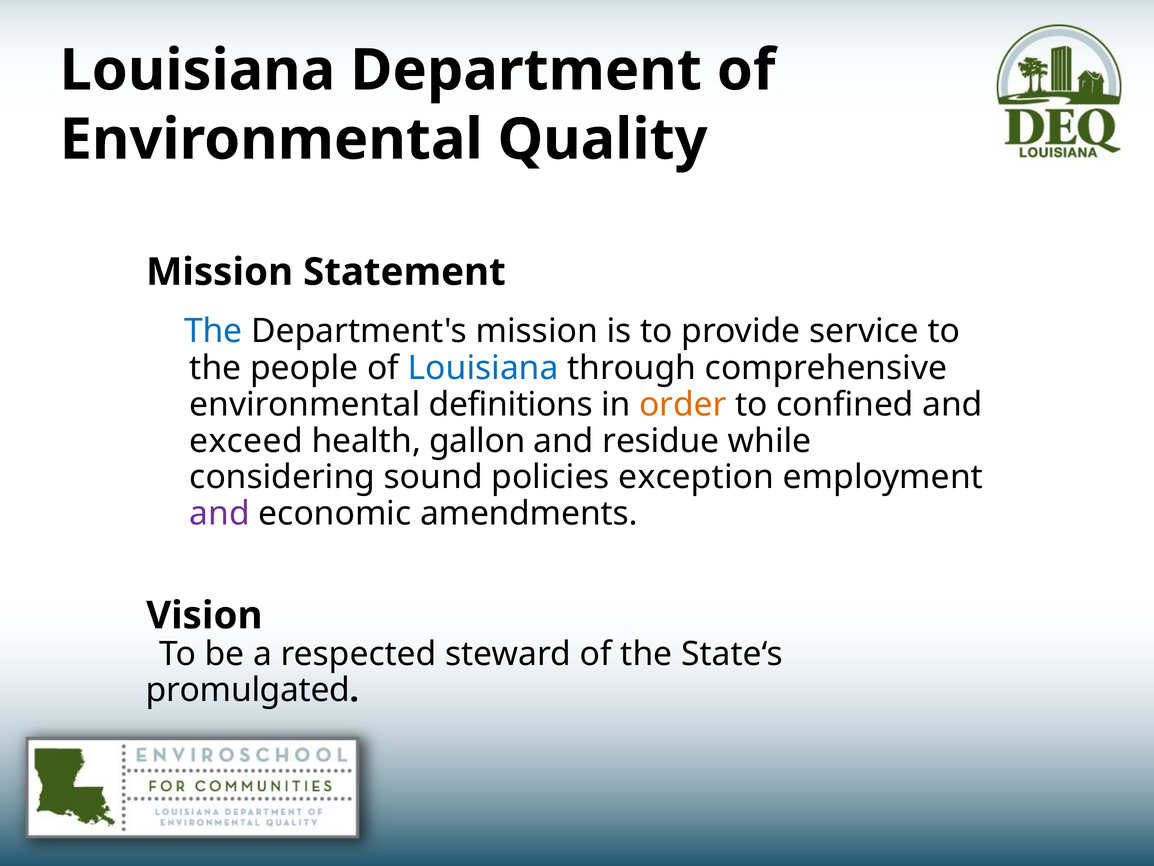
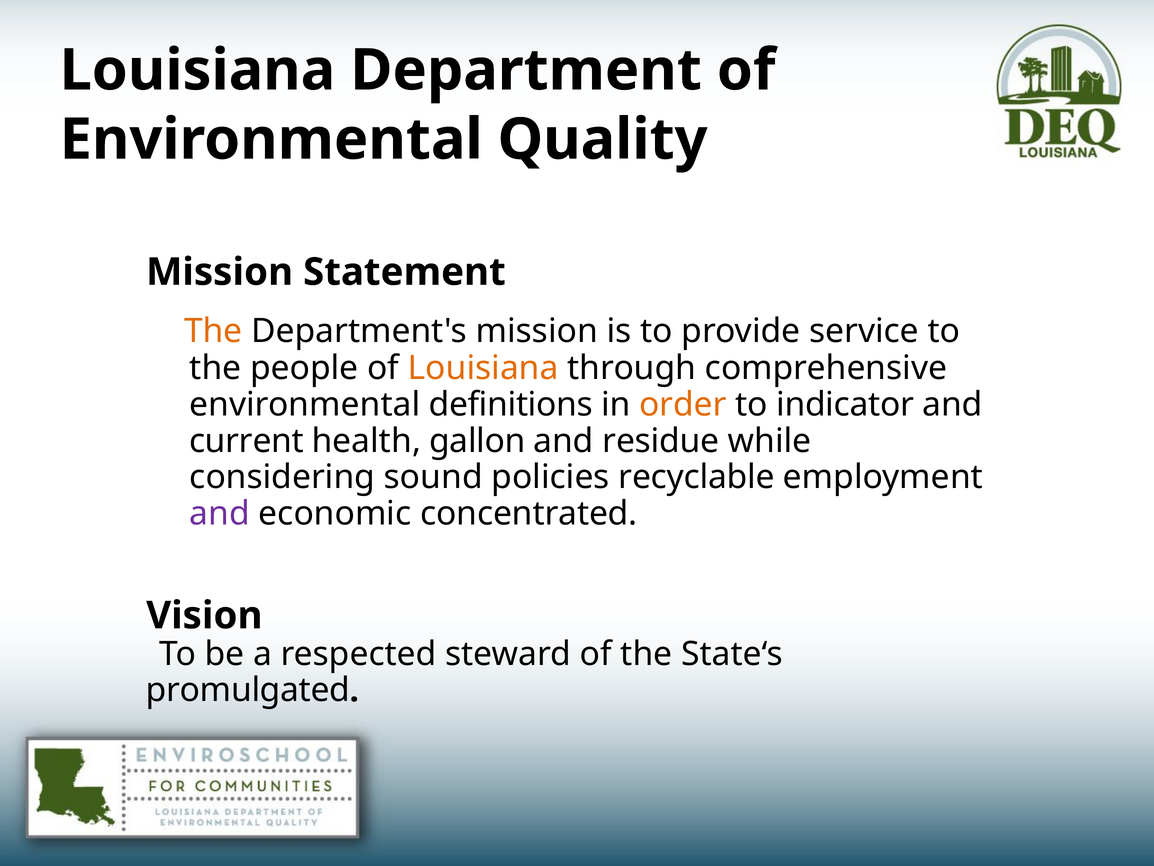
The at (213, 331) colour: blue -> orange
Louisiana at (483, 368) colour: blue -> orange
confined: confined -> indicator
exceed: exceed -> current
exception: exception -> recyclable
amendments: amendments -> concentrated
